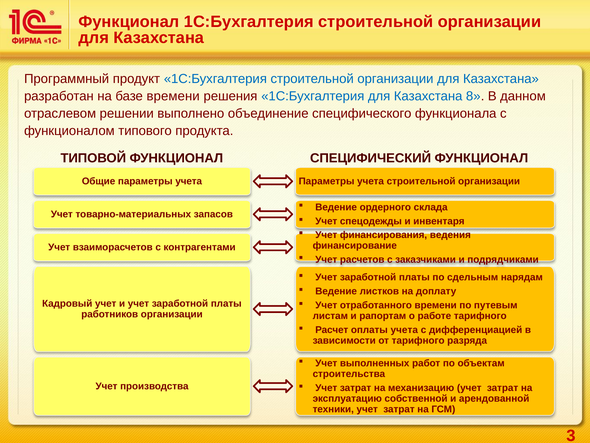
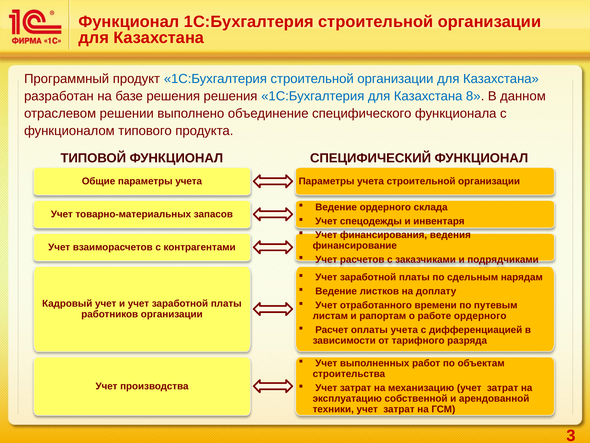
базе времени: времени -> решения
работе тарифного: тарифного -> ордерного
